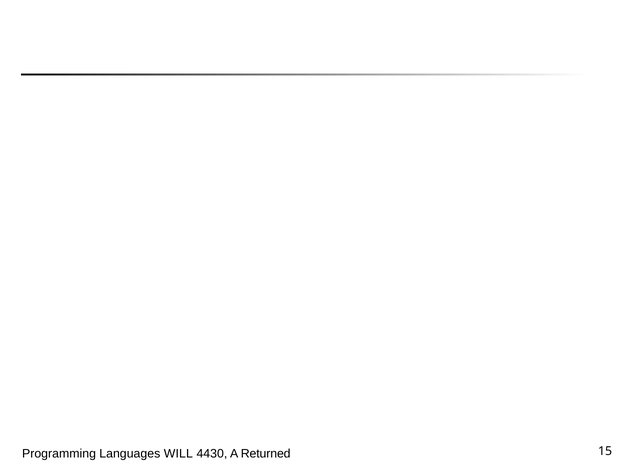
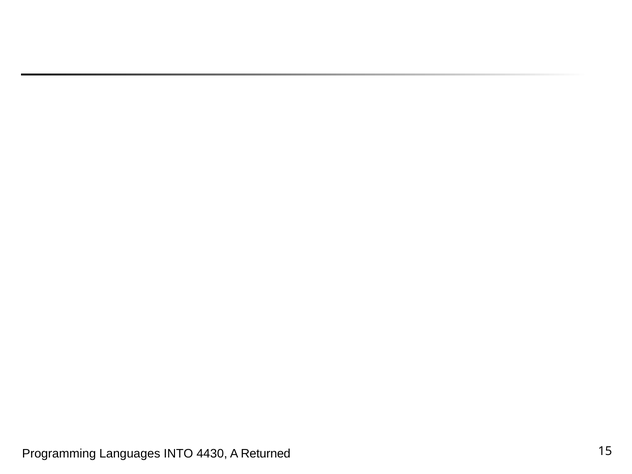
WILL: WILL -> INTO
